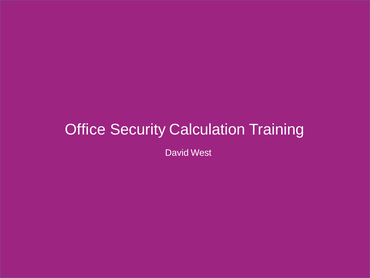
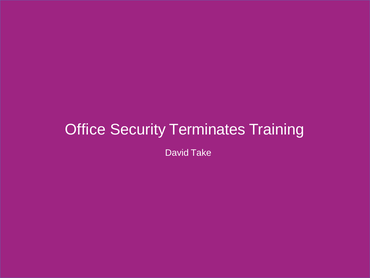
Calculation: Calculation -> Terminates
West: West -> Take
